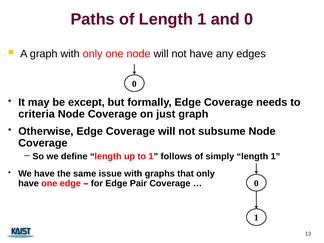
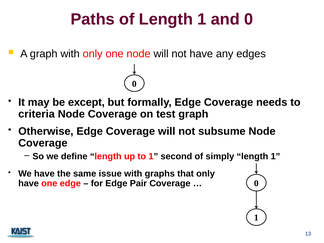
just: just -> test
follows: follows -> second
